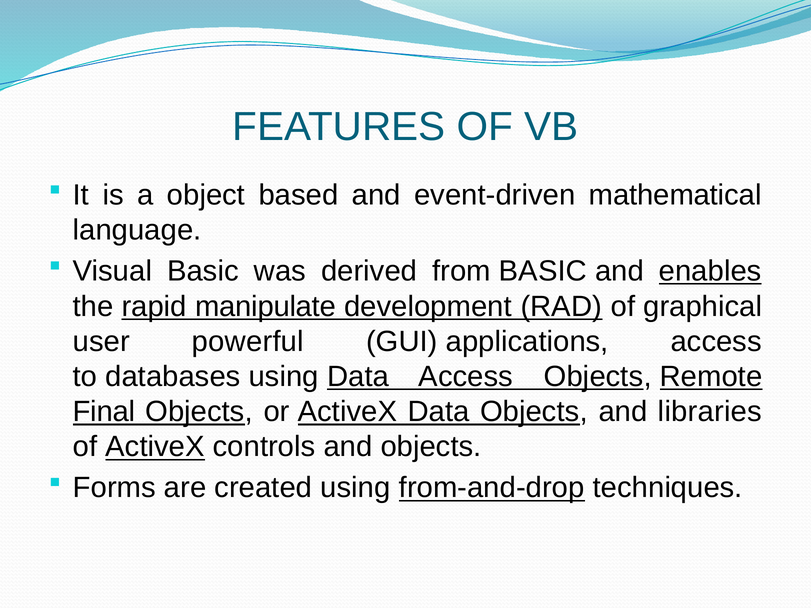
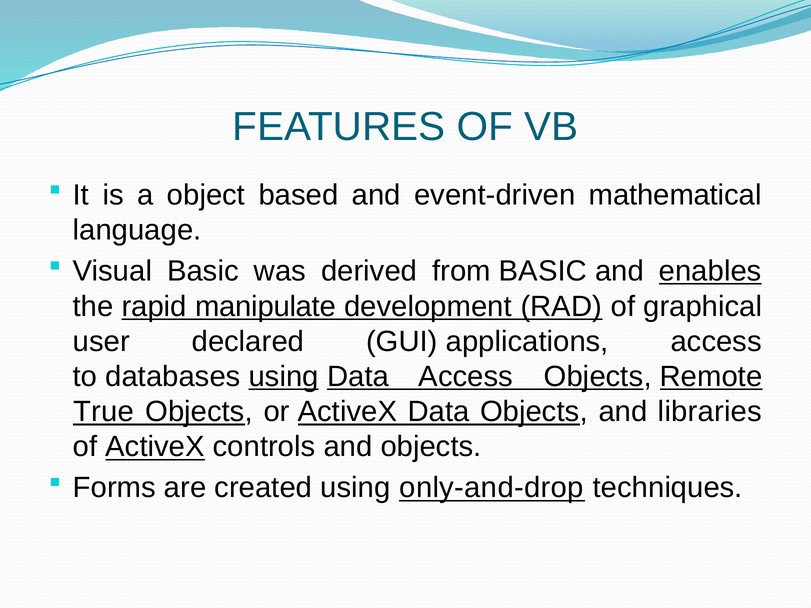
powerful: powerful -> declared
using at (284, 377) underline: none -> present
Final: Final -> True
from-and-drop: from-and-drop -> only-and-drop
